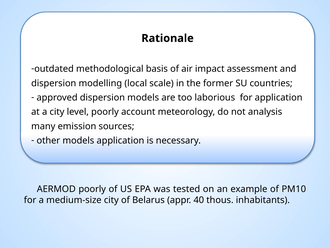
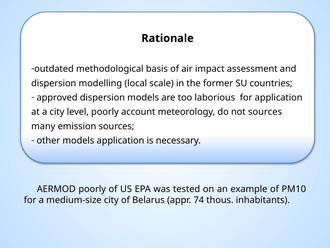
not analysis: analysis -> sources
40: 40 -> 74
